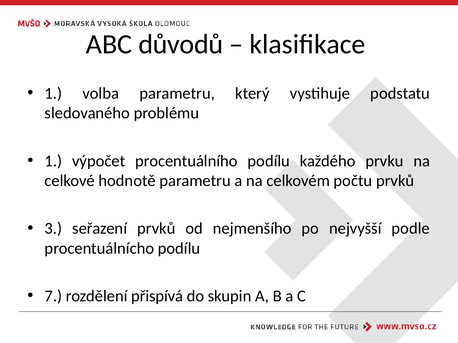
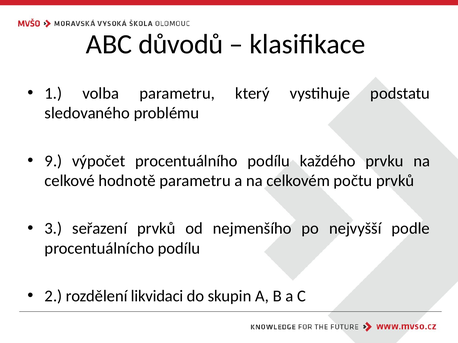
1 at (53, 161): 1 -> 9
7: 7 -> 2
přispívá: přispívá -> likvidaci
